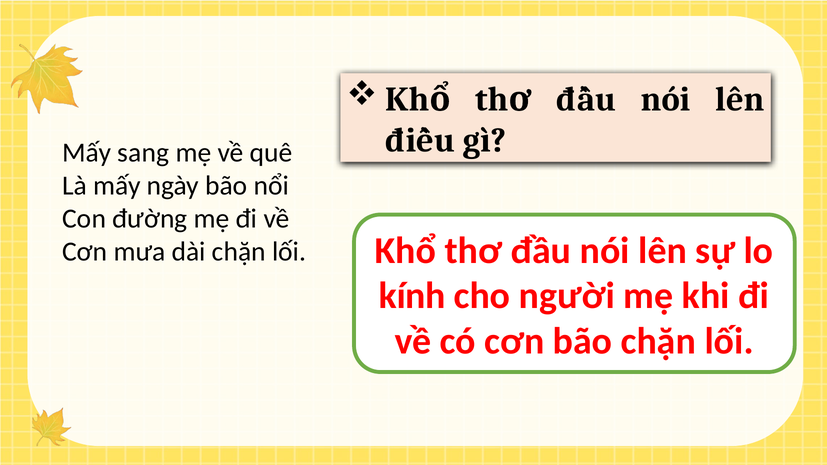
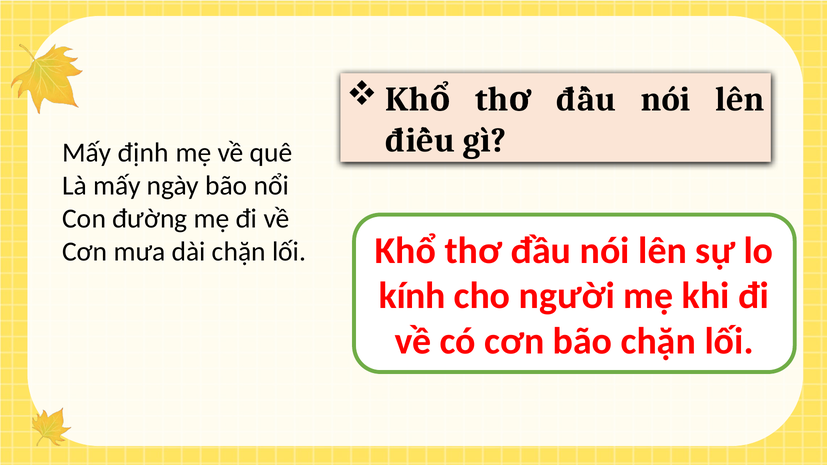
sang: sang -> định
